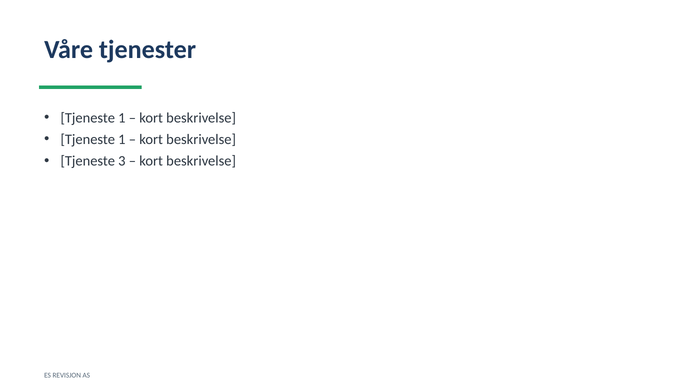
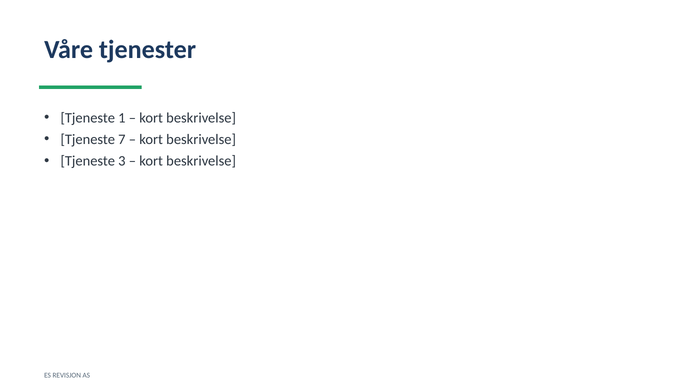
1 at (122, 139): 1 -> 7
